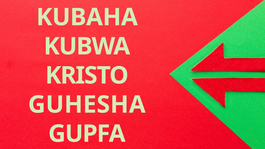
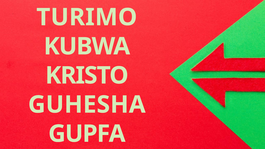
KUBAHA: KUBAHA -> TURIMO
